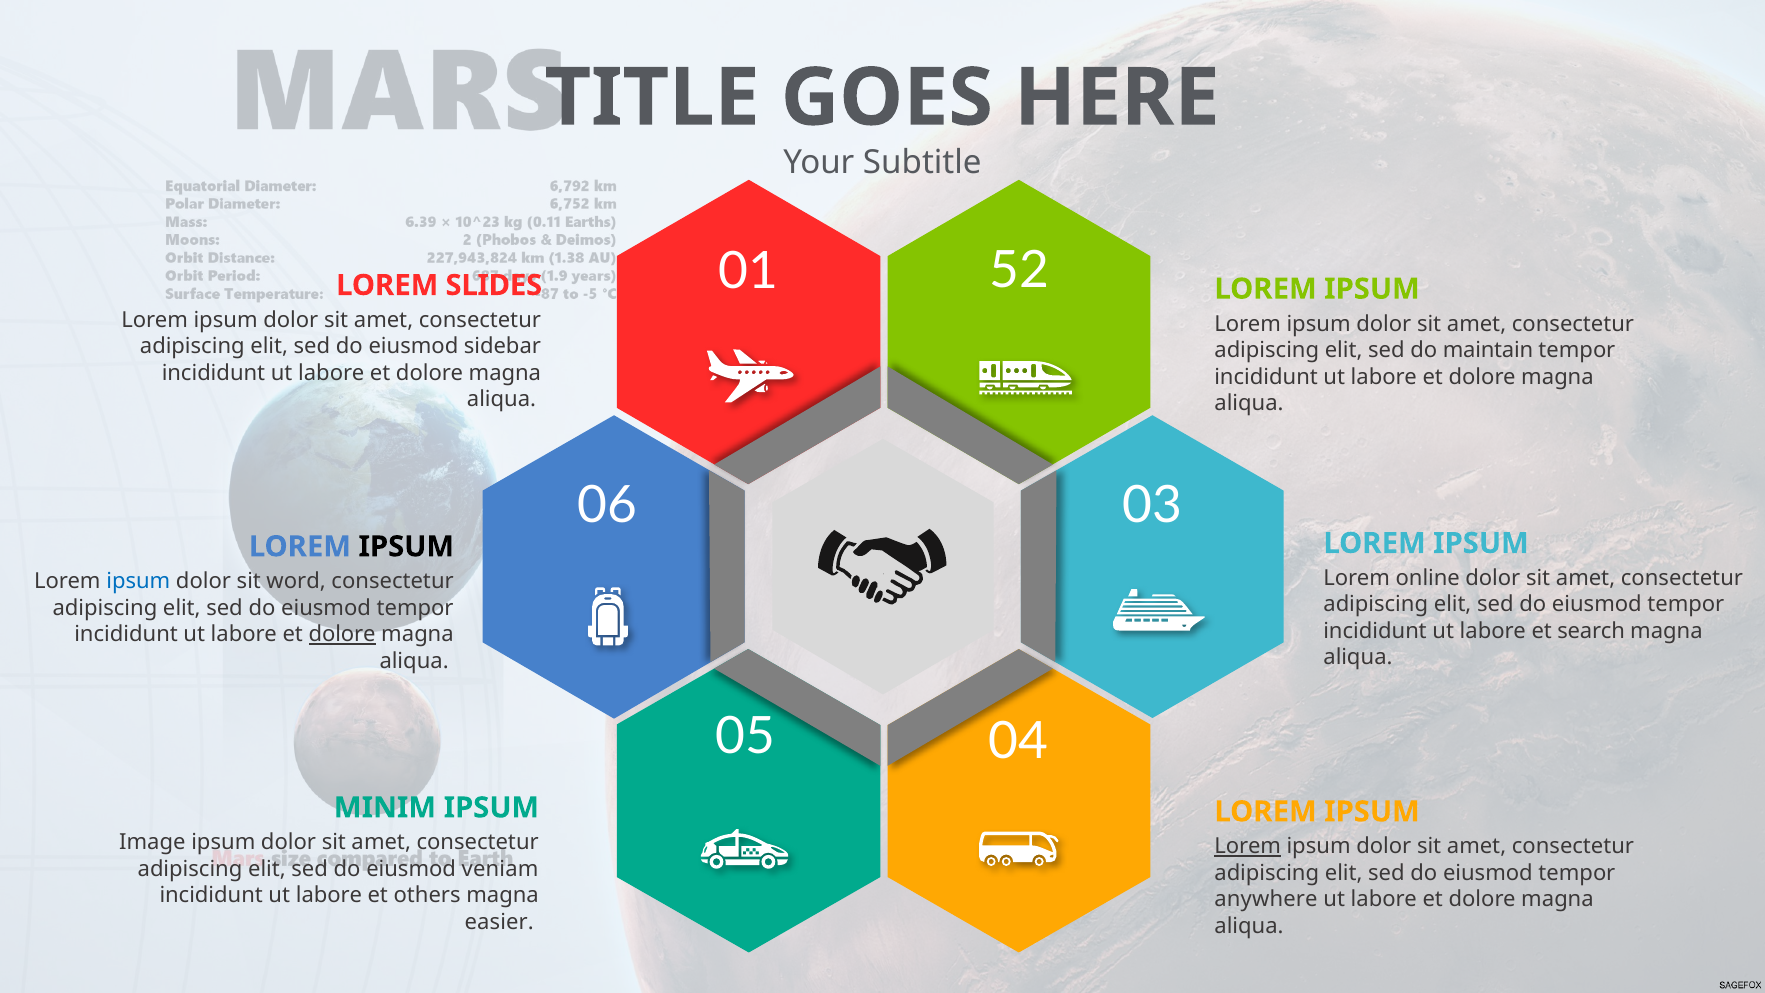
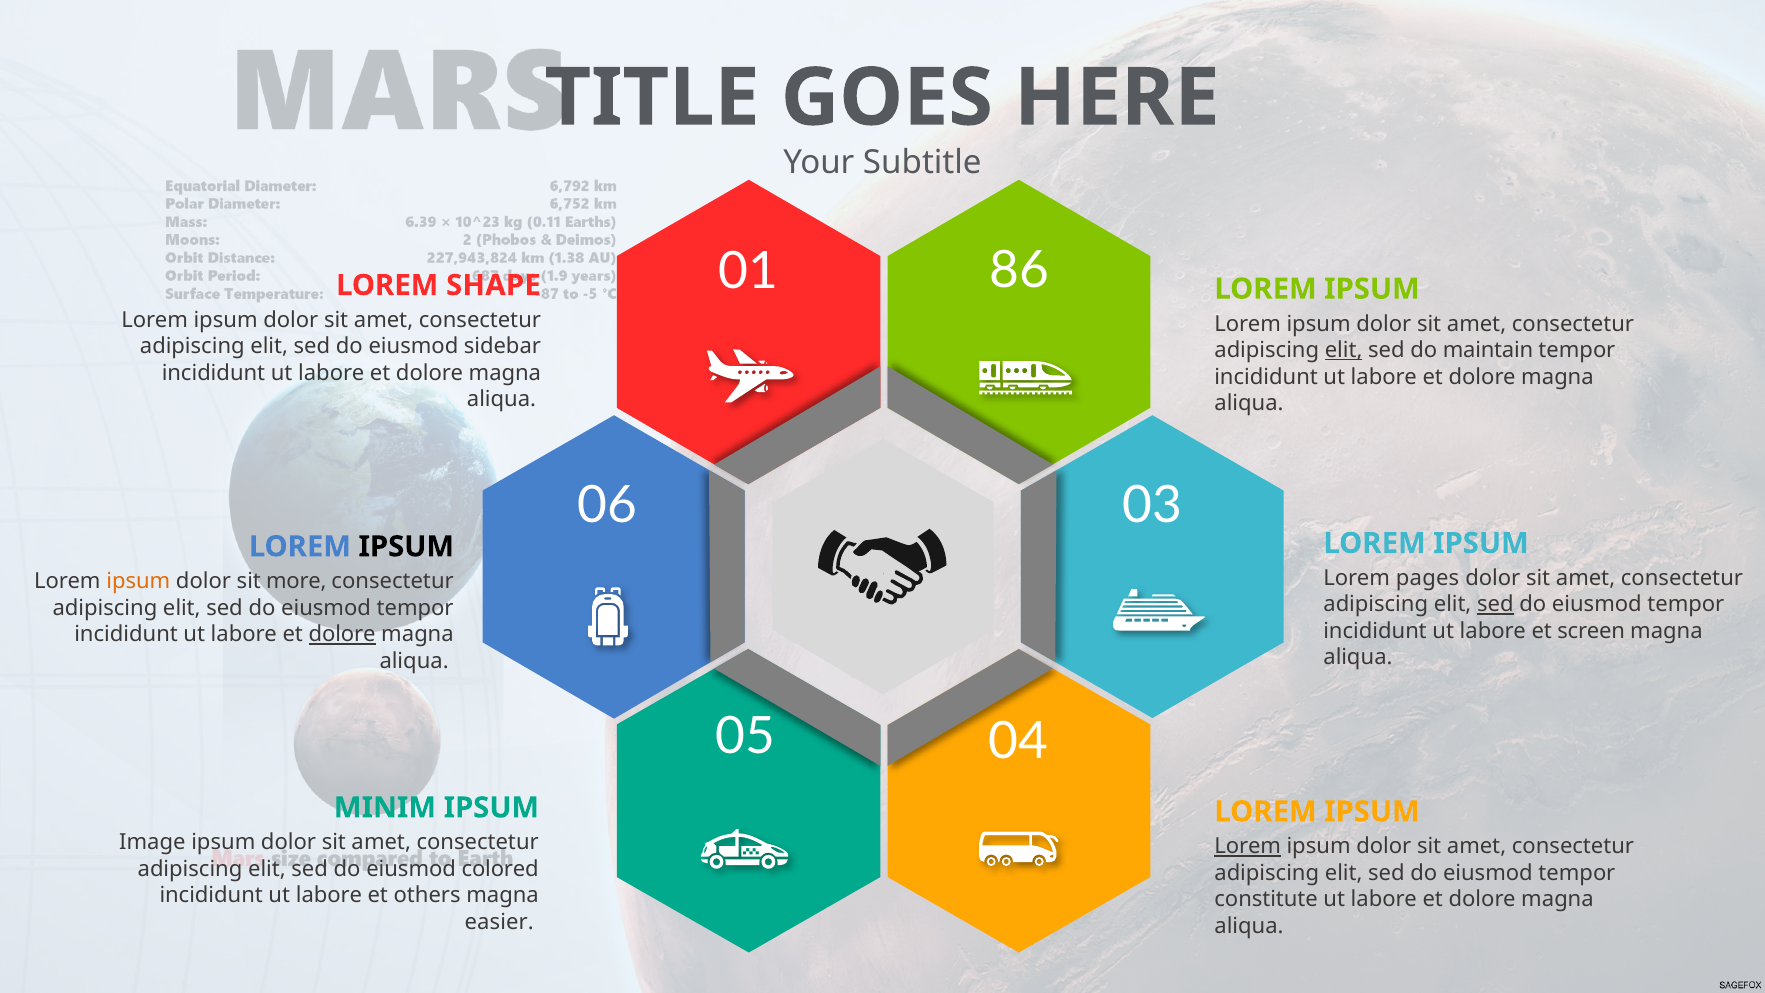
52: 52 -> 86
SLIDES: SLIDES -> SHAPE
elit at (1344, 350) underline: none -> present
online: online -> pages
ipsum at (138, 581) colour: blue -> orange
word: word -> more
sed at (1495, 604) underline: none -> present
search: search -> screen
veniam: veniam -> colored
anywhere: anywhere -> constitute
